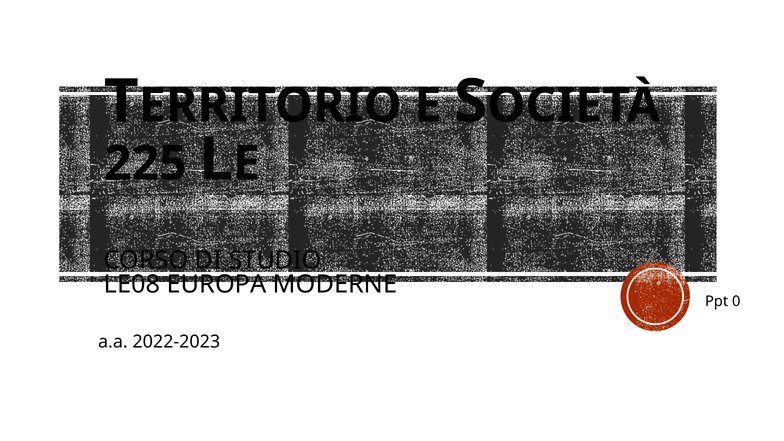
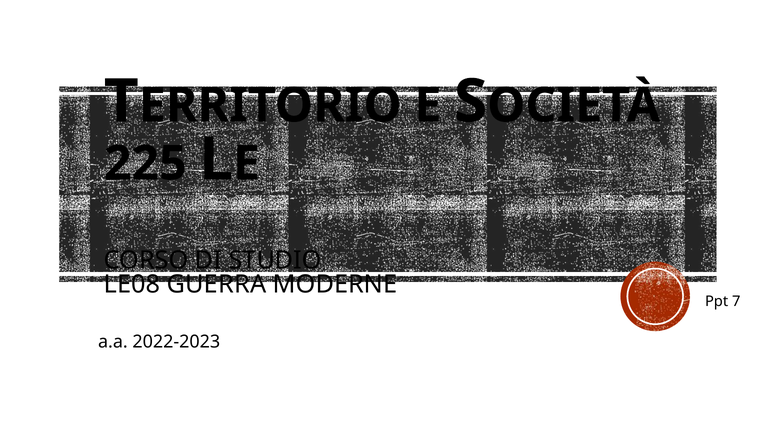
EUROPA: EUROPA -> GUERRA
0: 0 -> 7
